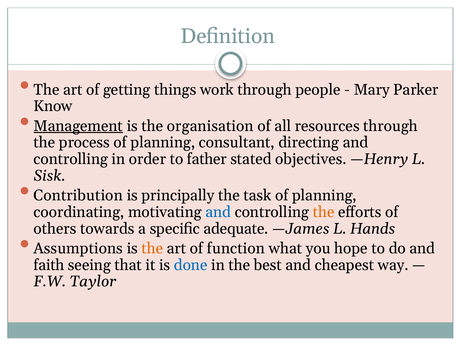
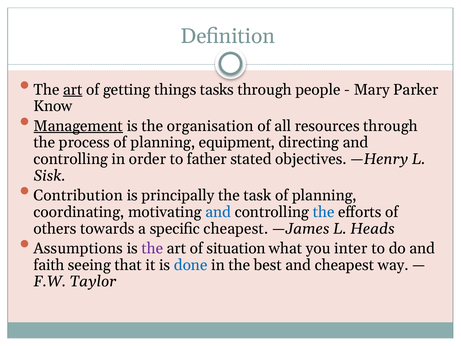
art at (73, 90) underline: none -> present
work: work -> tasks
consultant: consultant -> equipment
the at (324, 212) colour: orange -> blue
specific adequate: adequate -> cheapest
Hands: Hands -> Heads
the at (152, 248) colour: orange -> purple
function: function -> situation
hope: hope -> inter
